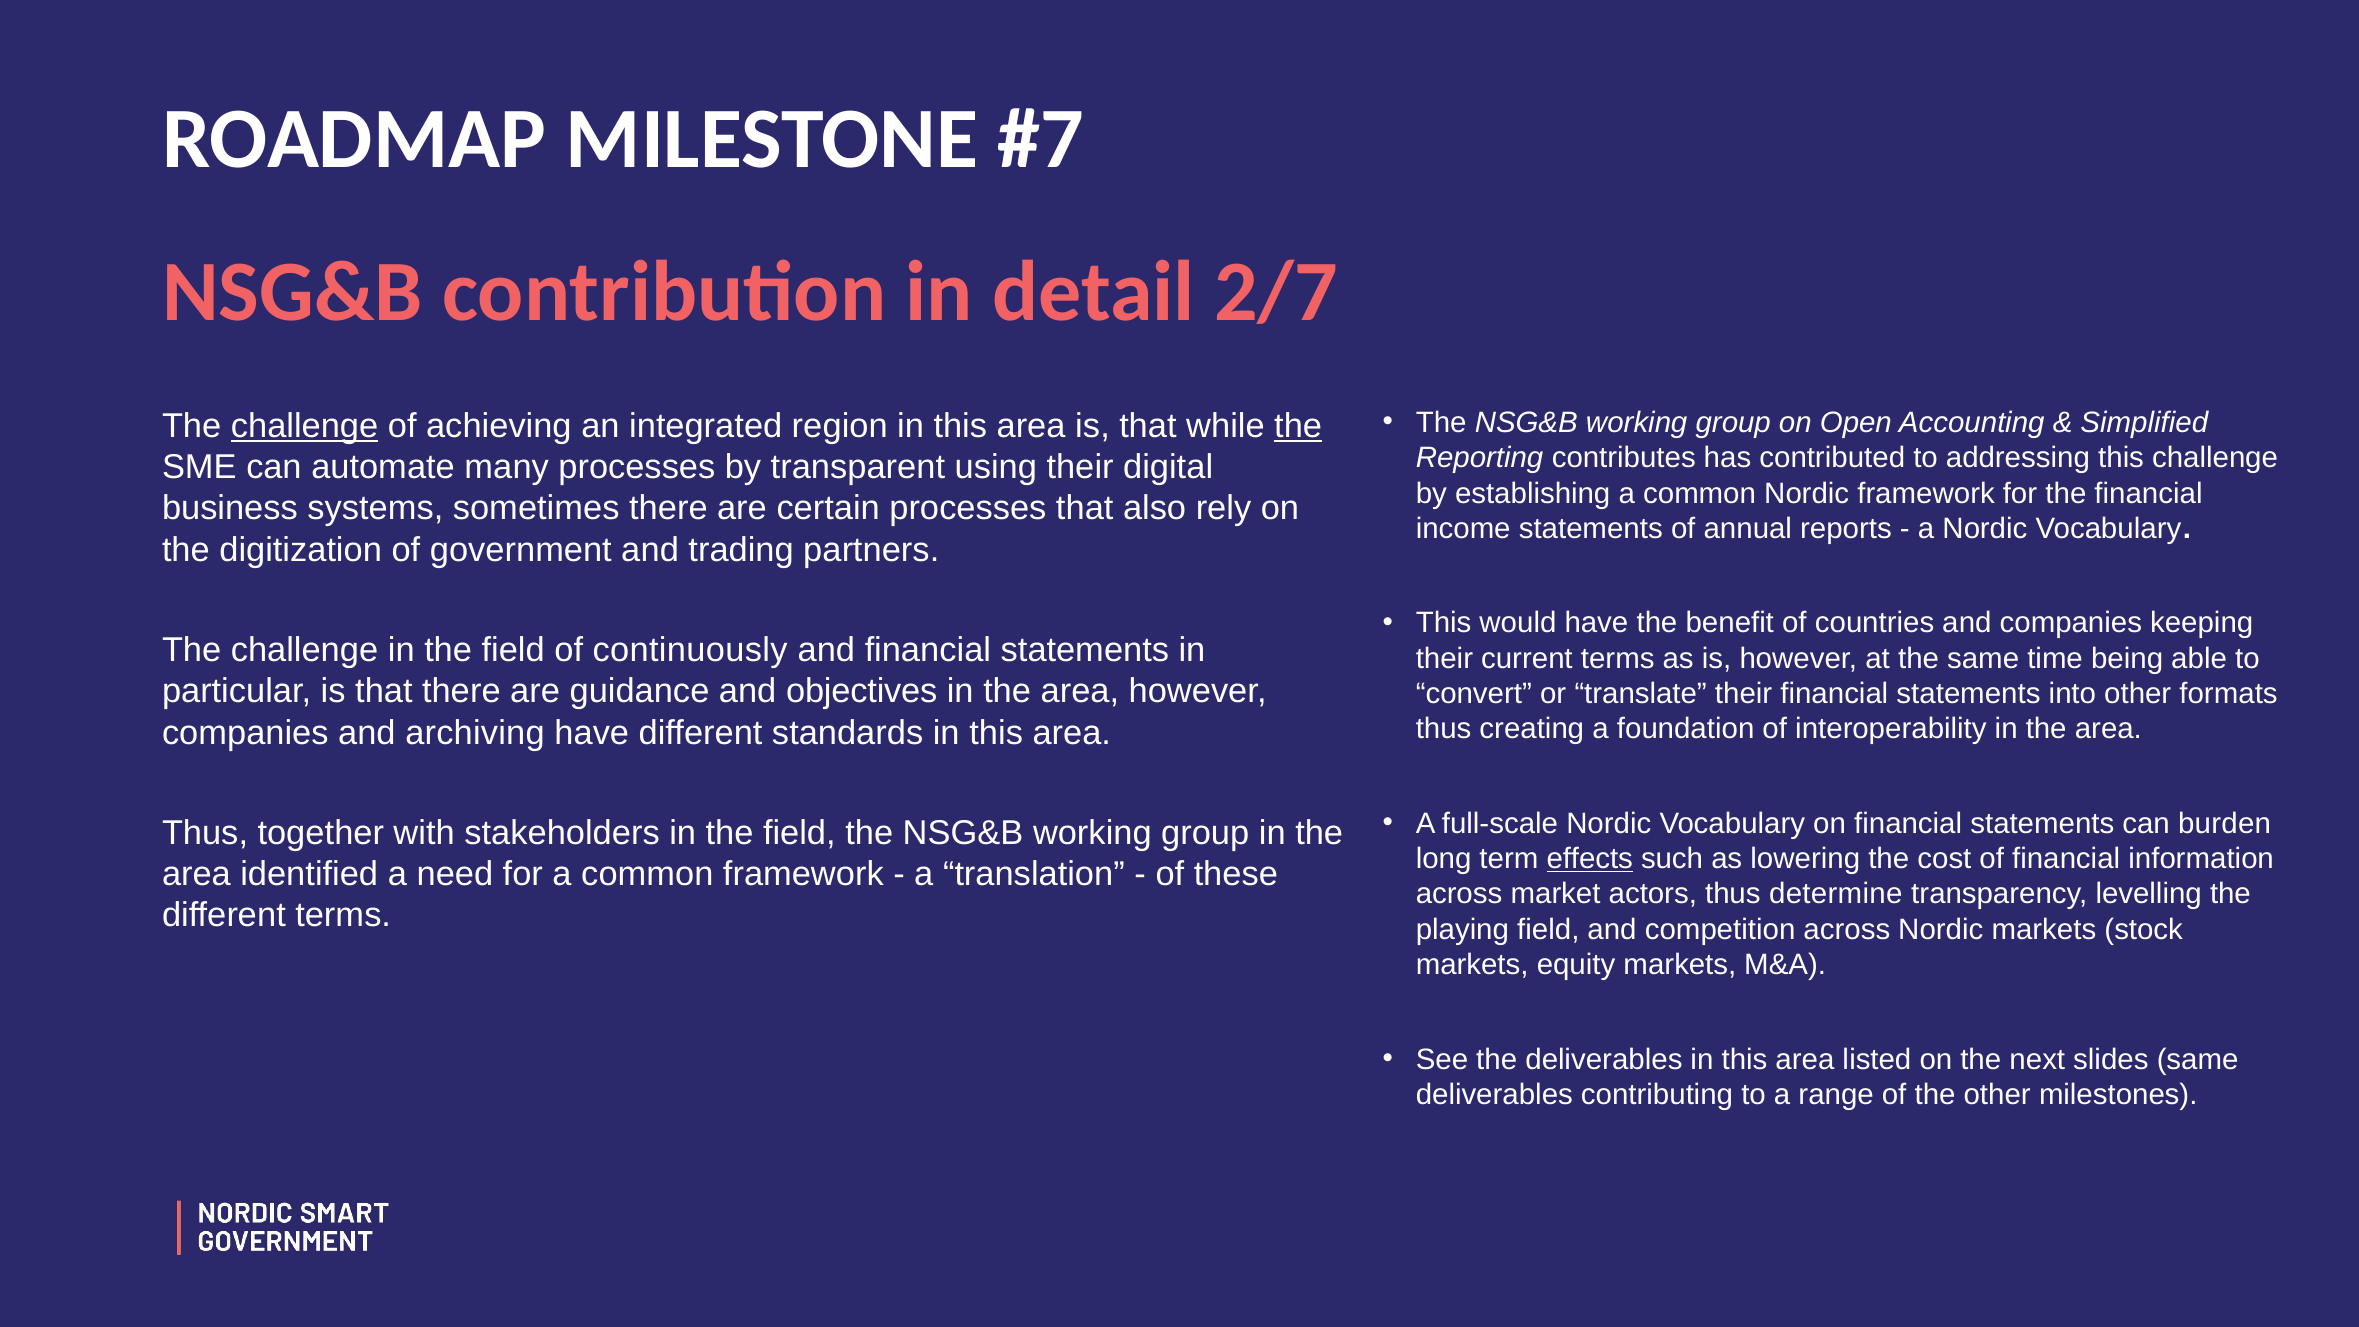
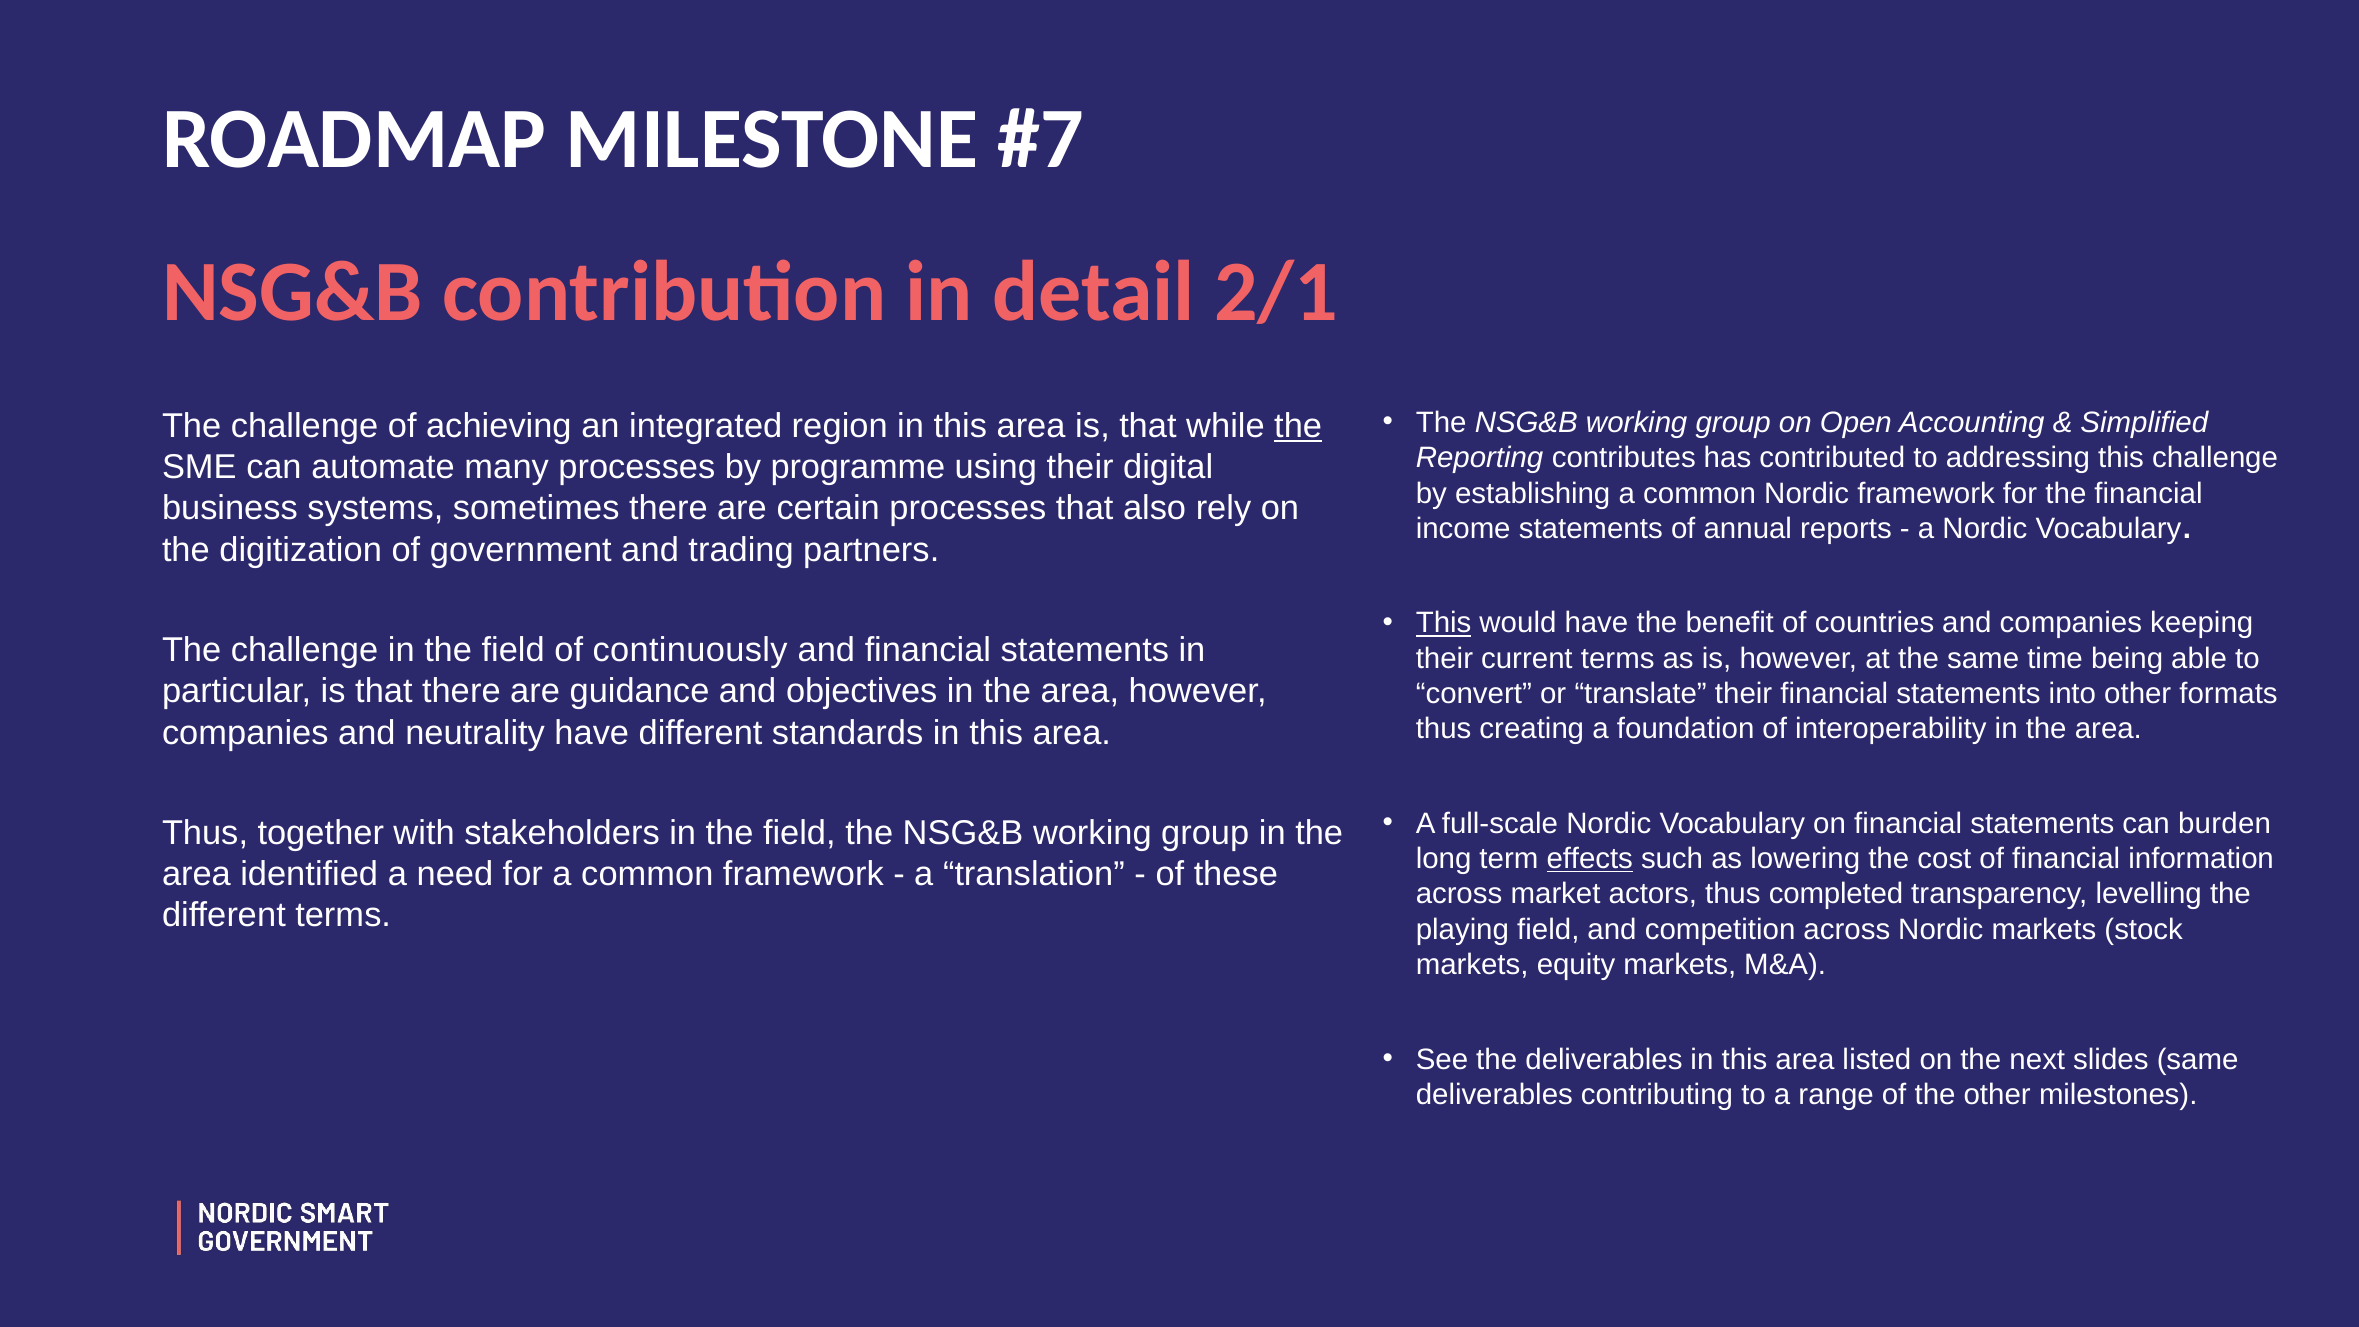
2/7: 2/7 -> 2/1
challenge at (305, 426) underline: present -> none
transparent: transparent -> programme
This at (1444, 623) underline: none -> present
archiving: archiving -> neutrality
determine: determine -> completed
